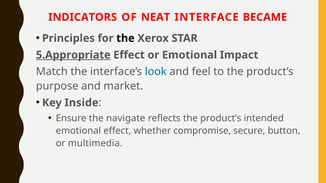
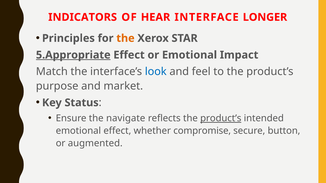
NEAT: NEAT -> HEAR
BECAME: BECAME -> LONGER
the at (125, 38) colour: black -> orange
Inside: Inside -> Status
product’s at (221, 119) underline: none -> present
multimedia: multimedia -> augmented
